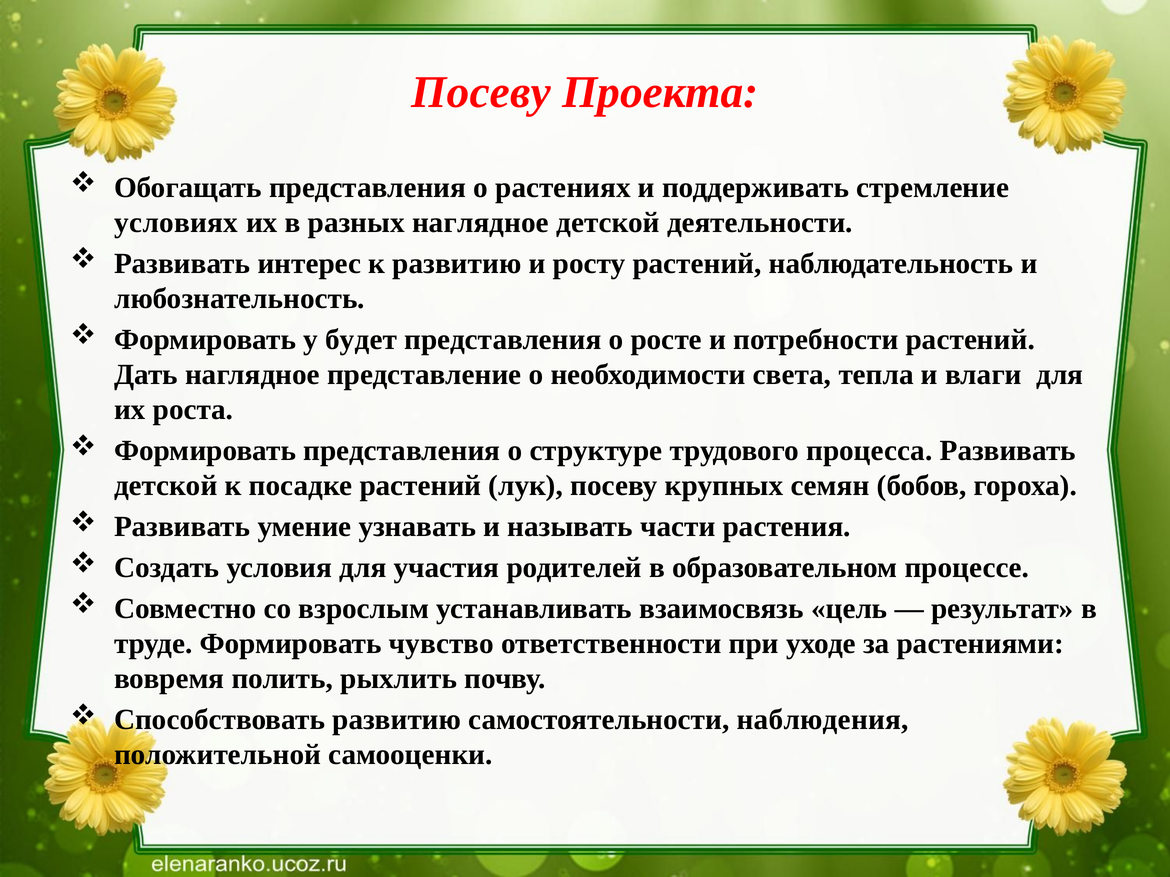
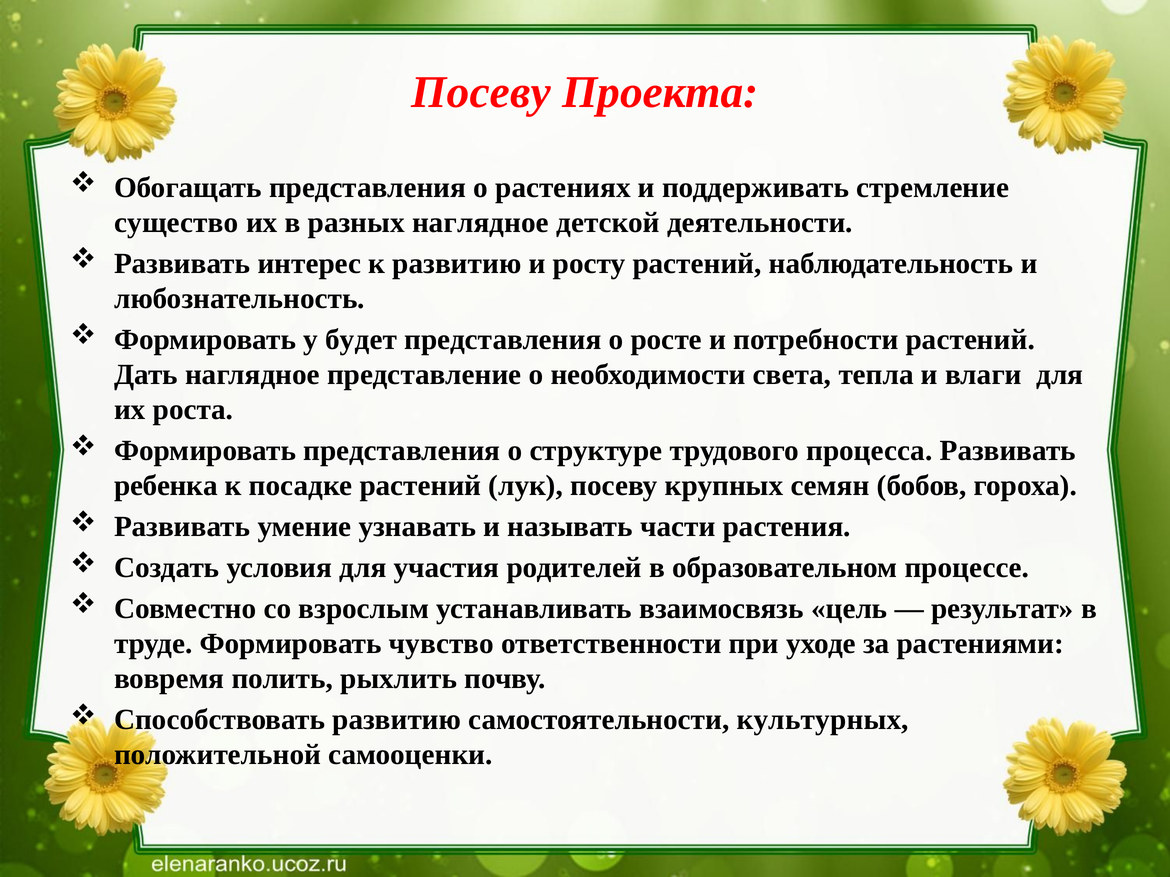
условиях: условиях -> существо
детской at (166, 486): детской -> ребенка
наблюдения: наблюдения -> культурных
